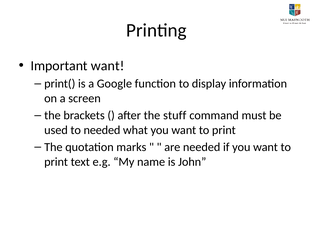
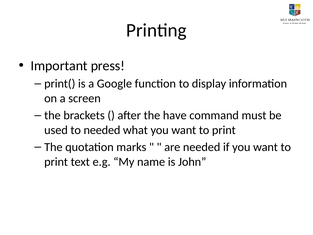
Important want: want -> press
stuff: stuff -> have
